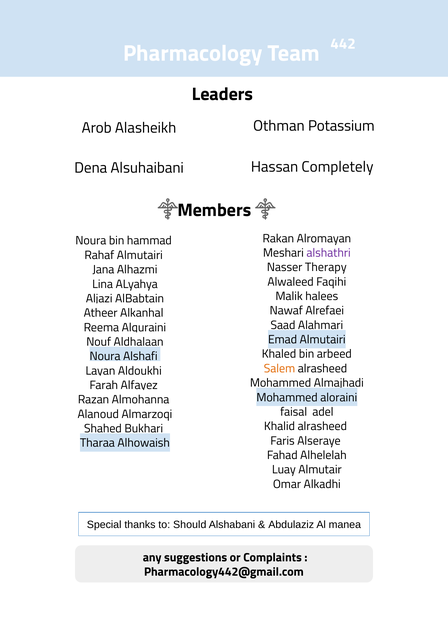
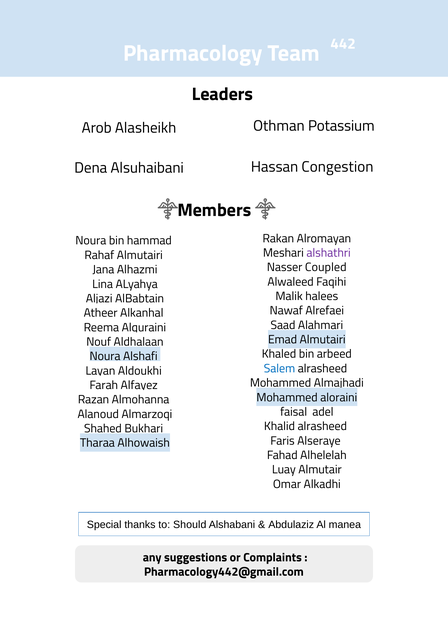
Completely: Completely -> Congestion
Therapy: Therapy -> Coupled
Salem colour: orange -> blue
